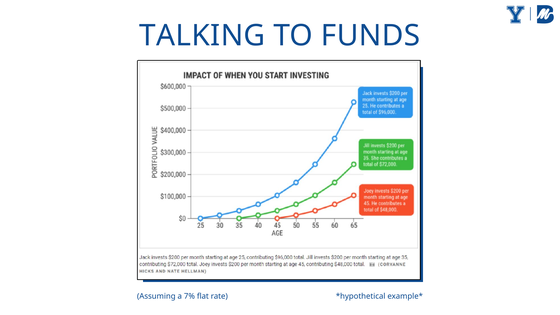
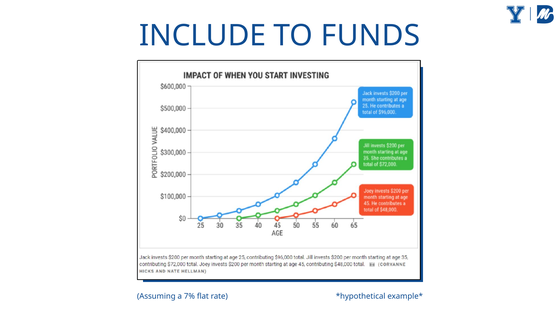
TALKING: TALKING -> INCLUDE
